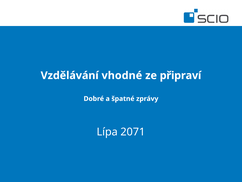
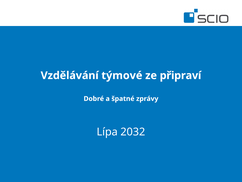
vhodné: vhodné -> týmové
2071: 2071 -> 2032
